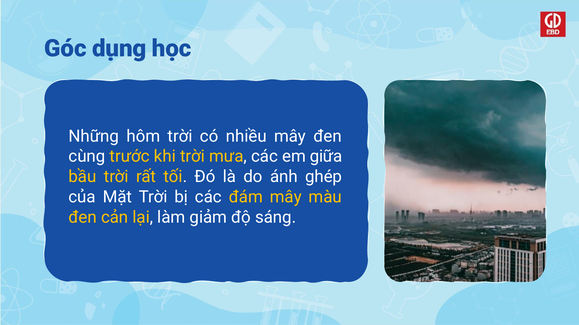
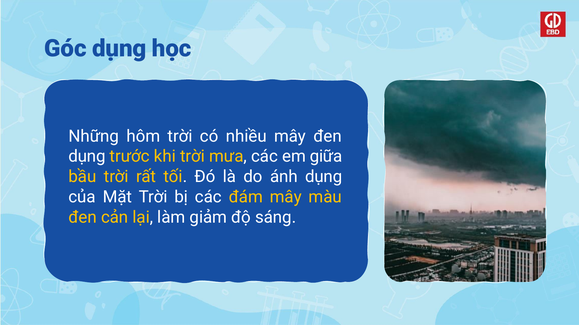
cùng at (87, 157): cùng -> dụng
ánh ghép: ghép -> dụng
